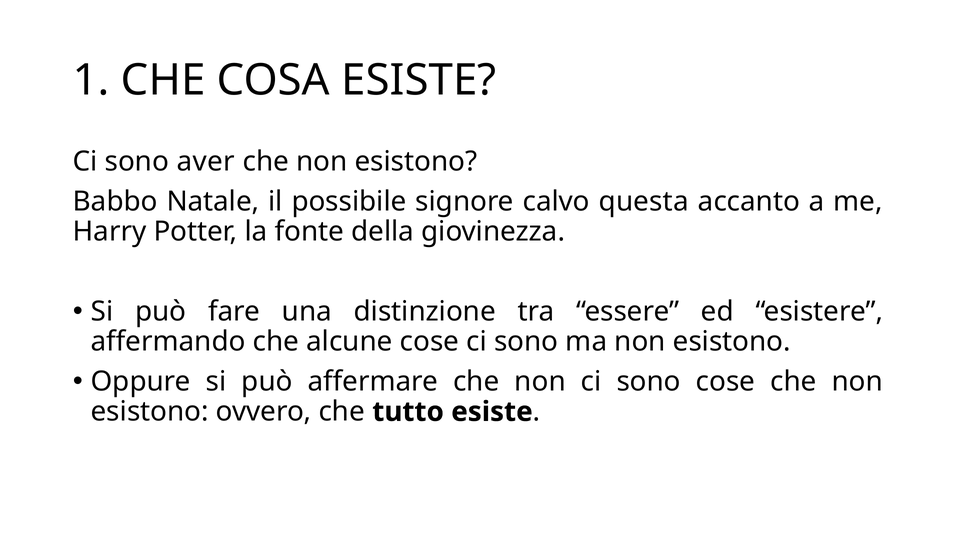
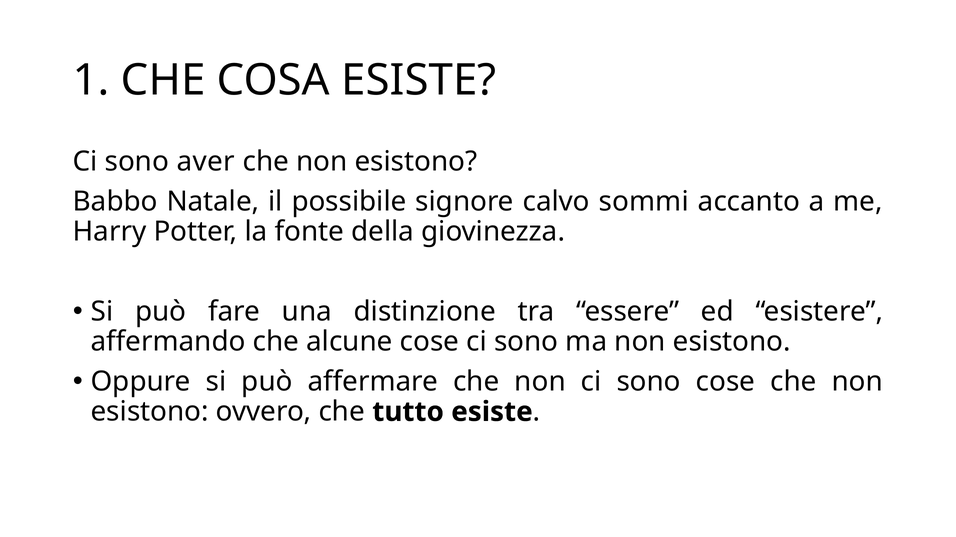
questa: questa -> sommi
